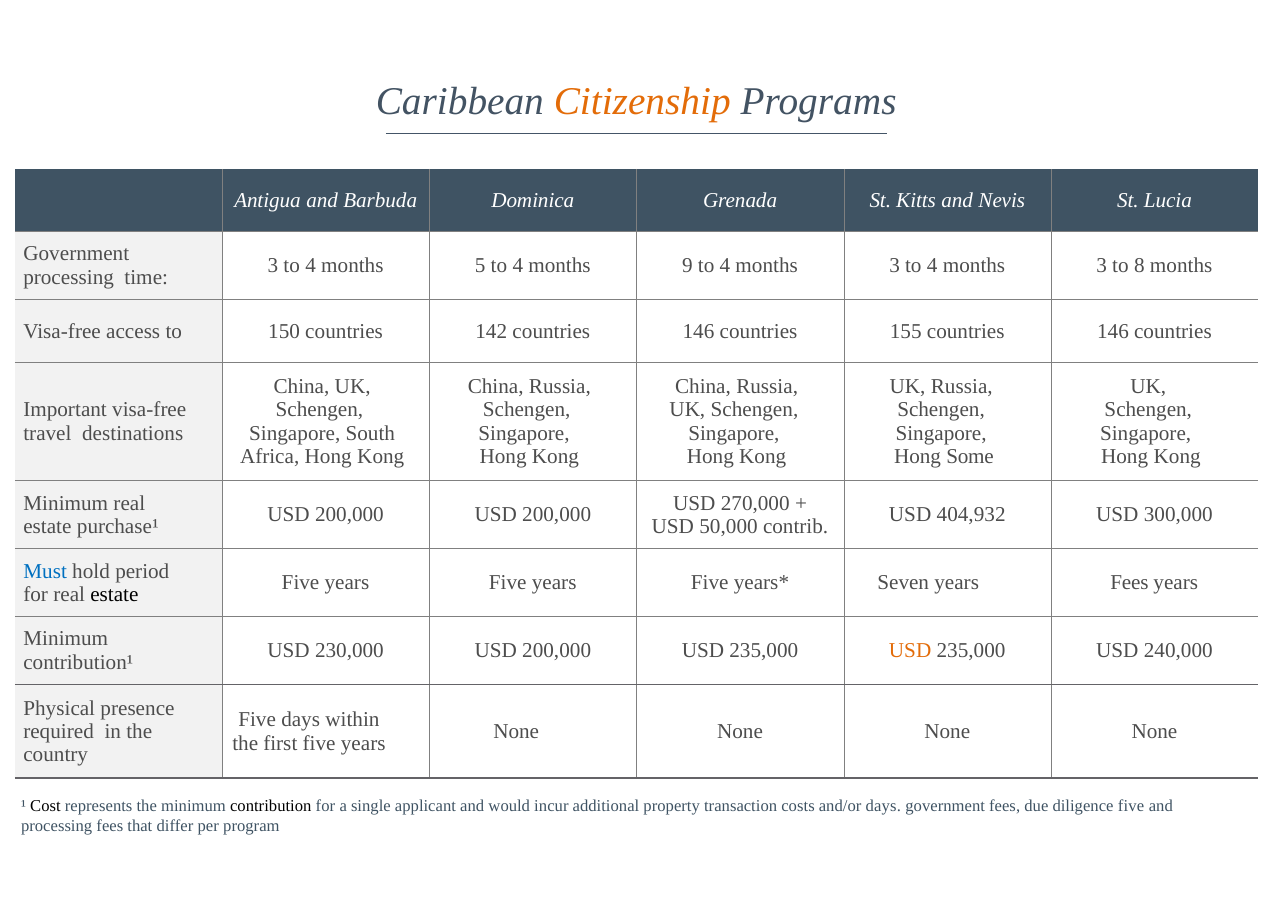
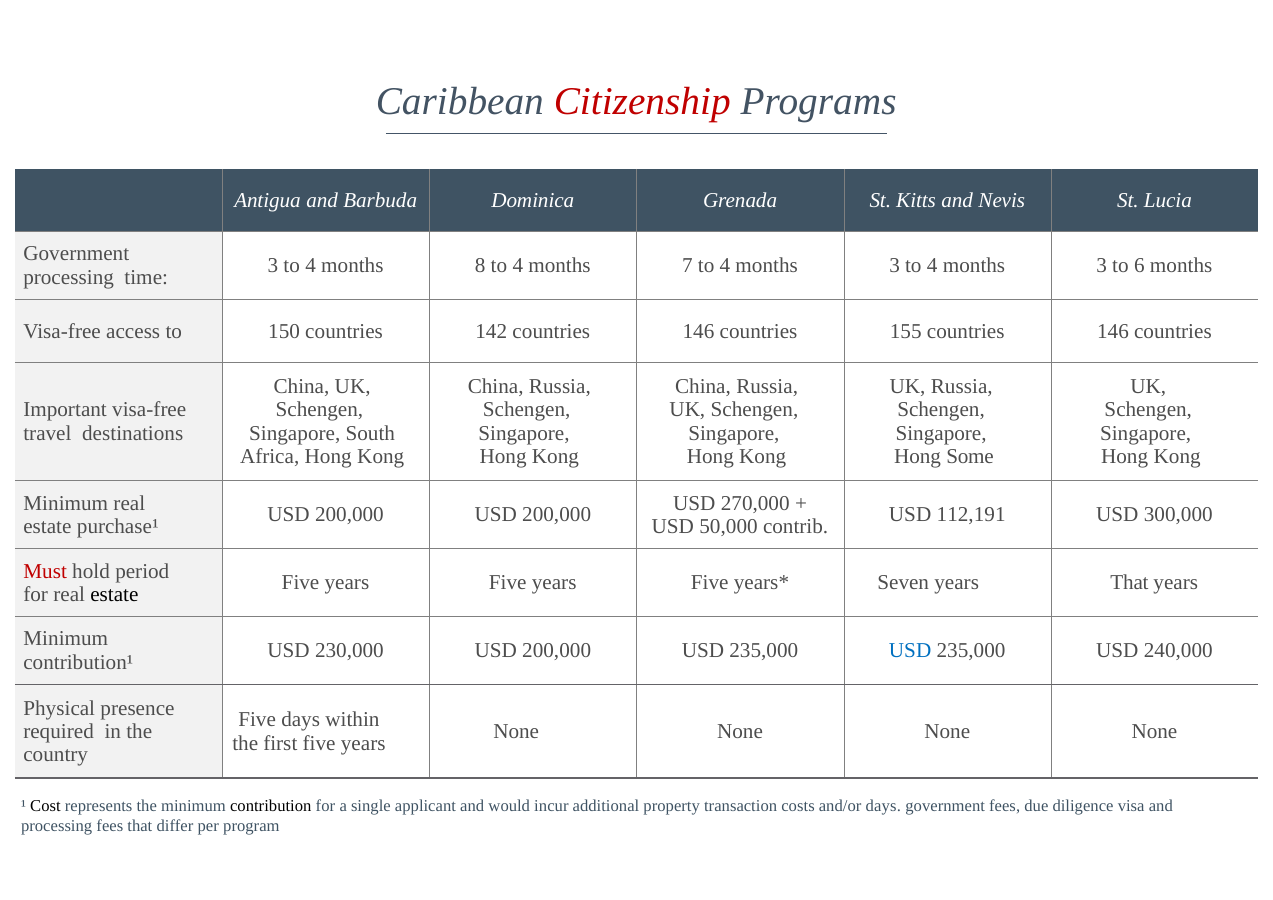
Citizenship colour: orange -> red
5: 5 -> 8
9: 9 -> 7
8: 8 -> 6
404,932: 404,932 -> 112,191
Must colour: blue -> red
years Fees: Fees -> That
USD at (910, 651) colour: orange -> blue
diligence five: five -> visa
